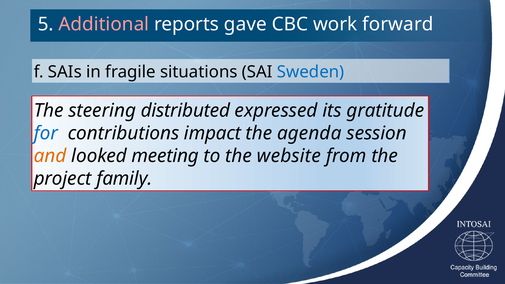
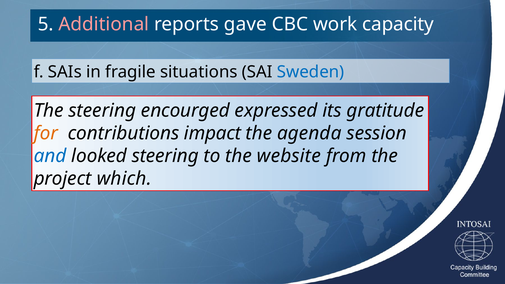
forward: forward -> capacity
distributed: distributed -> encourged
for colour: blue -> orange
and colour: orange -> blue
looked meeting: meeting -> steering
family: family -> which
